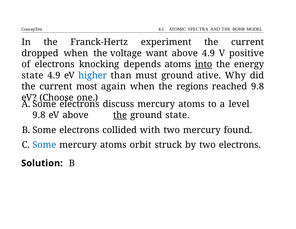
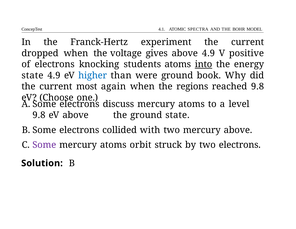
want: want -> gives
depends: depends -> students
must: must -> were
ative: ative -> book
the at (120, 115) underline: present -> none
mercury found: found -> above
Some colour: blue -> purple
